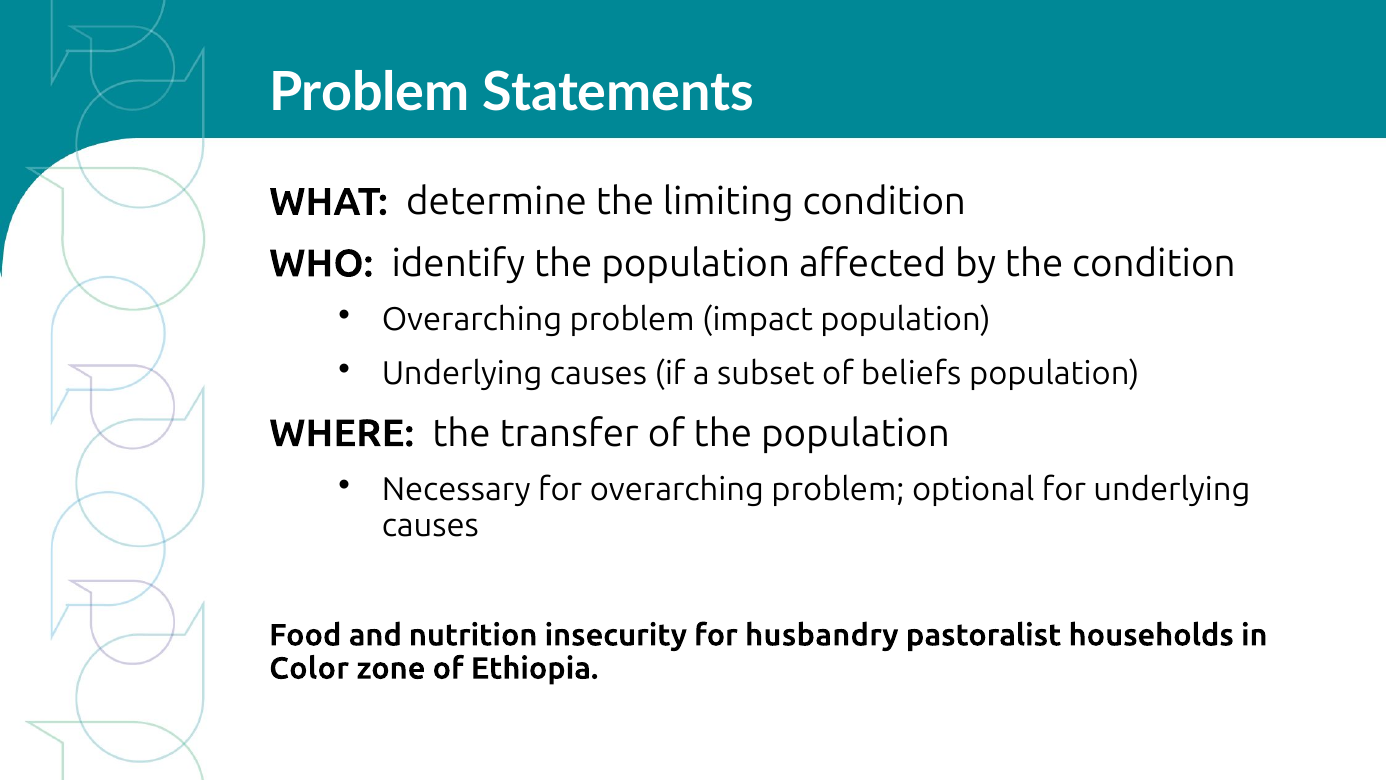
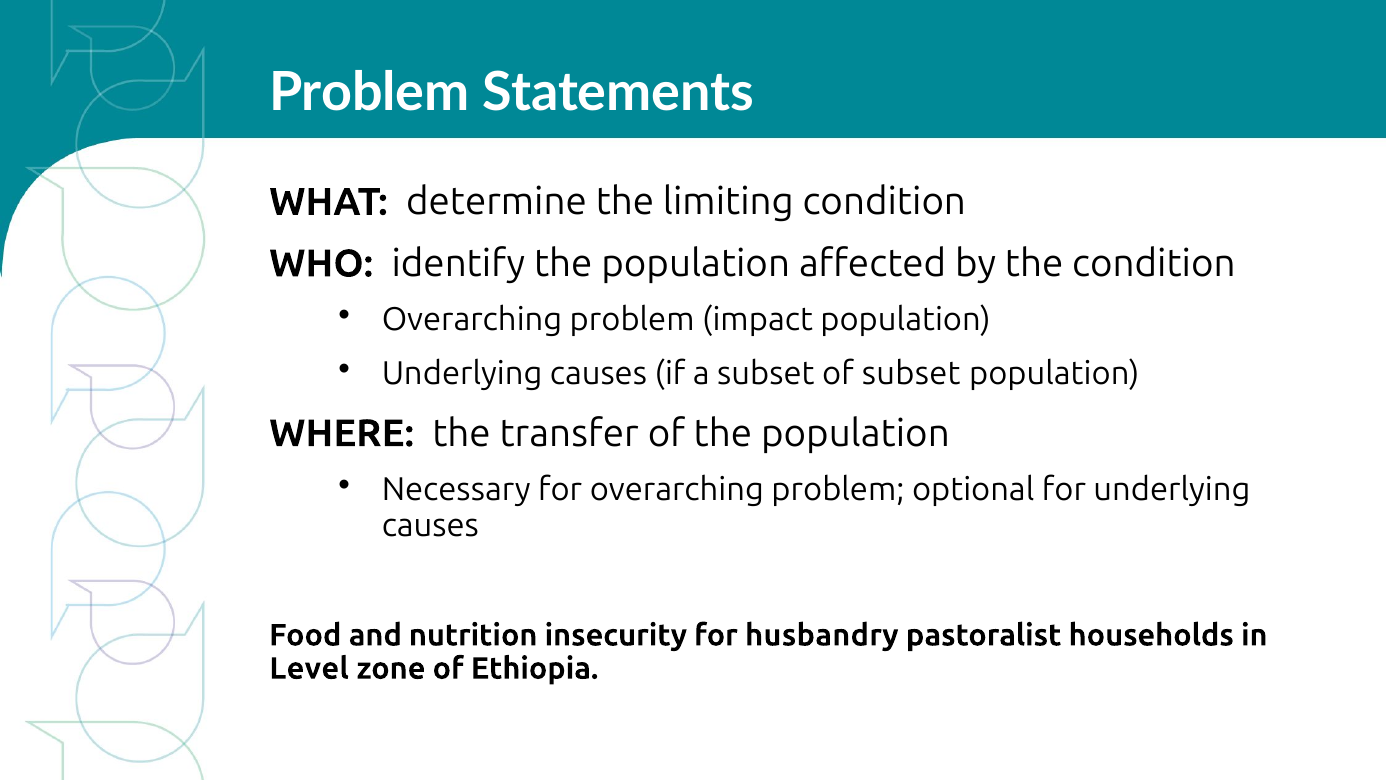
of beliefs: beliefs -> subset
Color: Color -> Level
